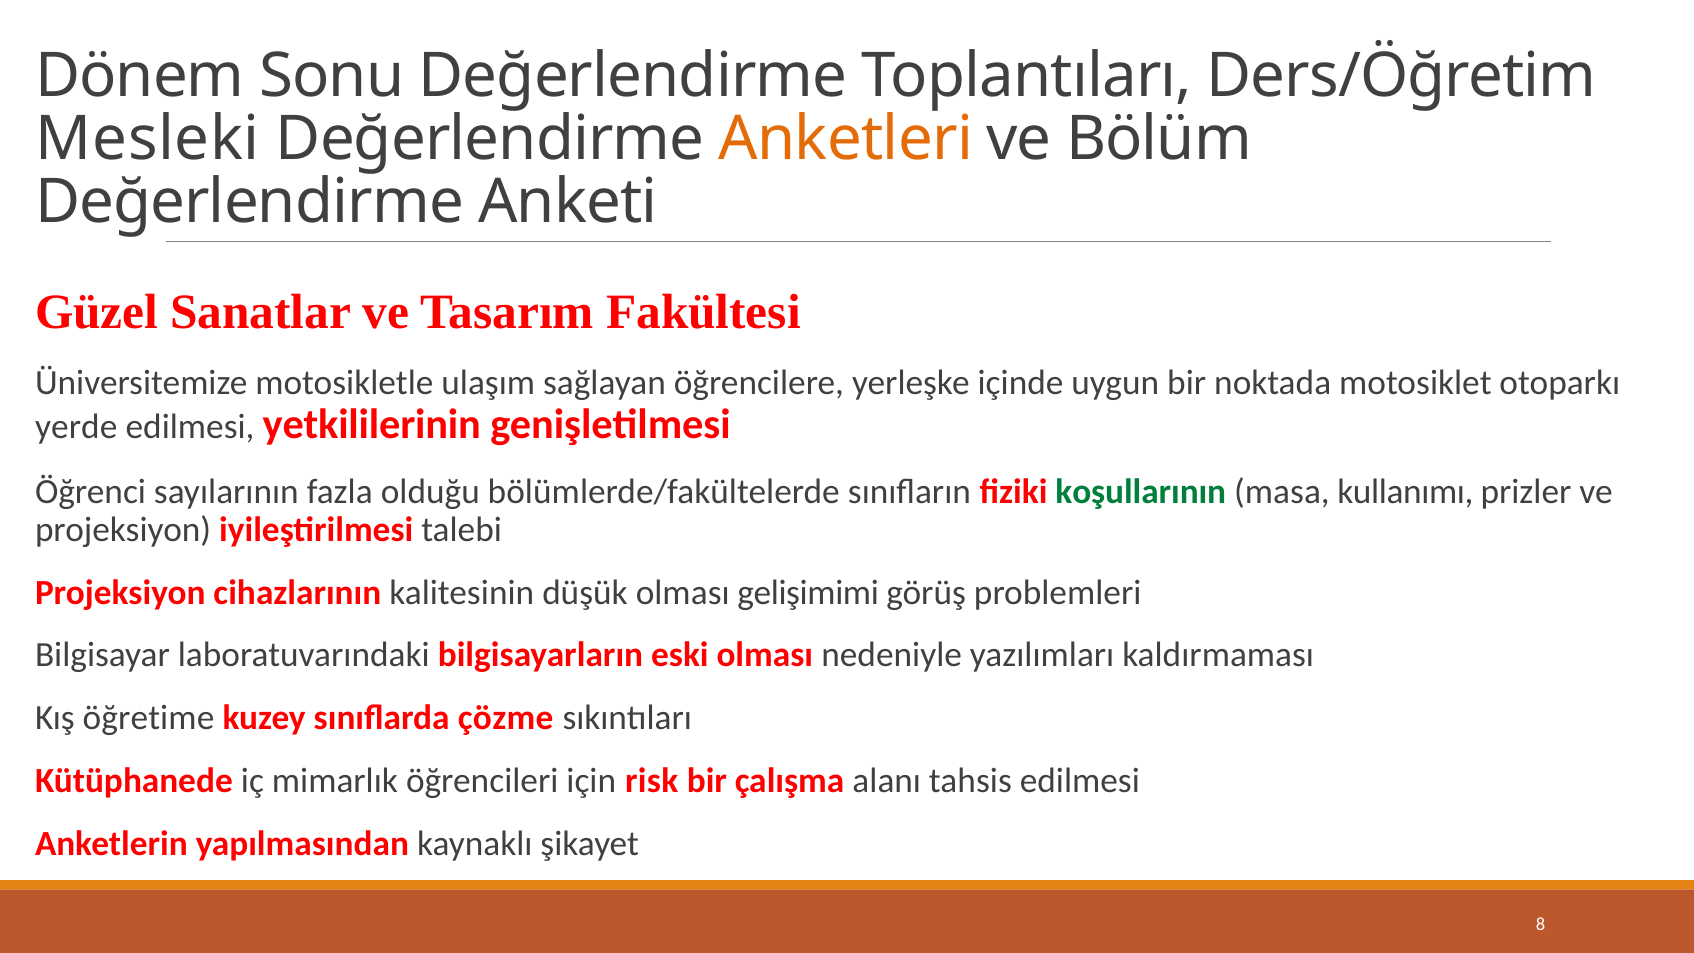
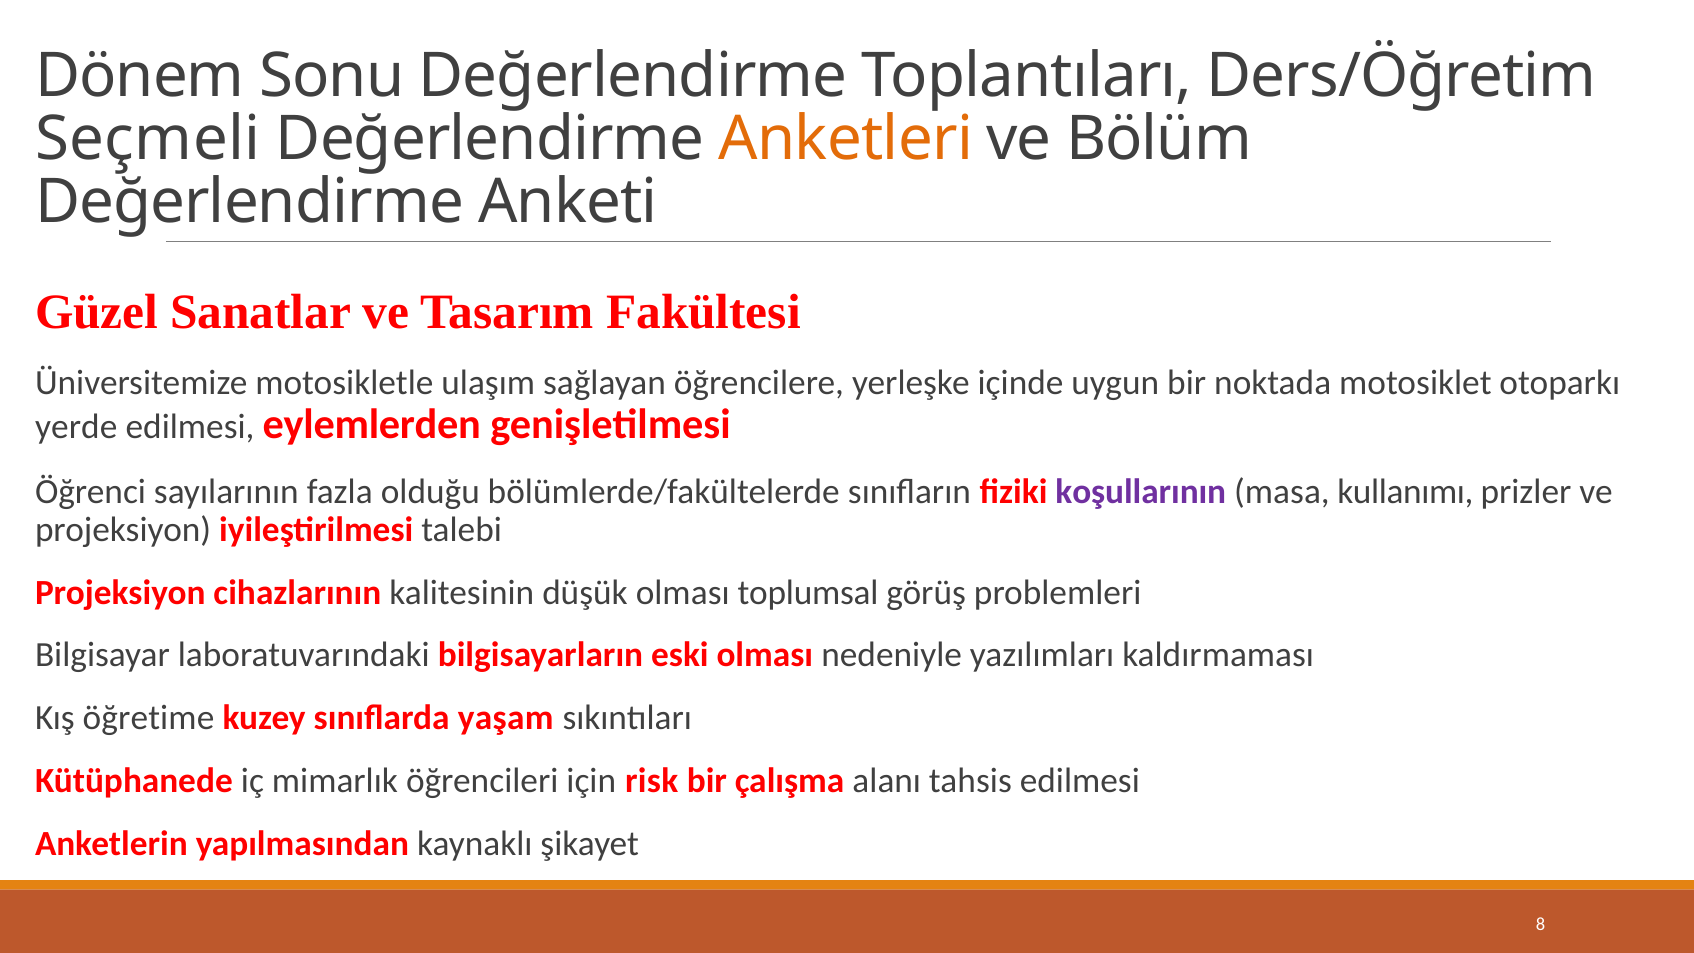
Mesleki: Mesleki -> Seçmeli
yetkililerinin: yetkililerinin -> eylemlerden
koşullarının colour: green -> purple
gelişimimi: gelişimimi -> toplumsal
çözme: çözme -> yaşam
